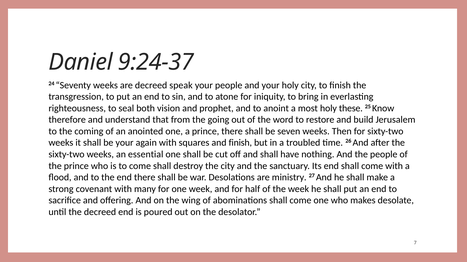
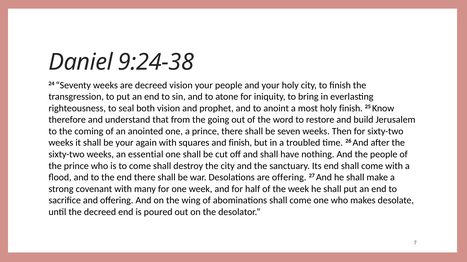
9:24-37: 9:24-37 -> 9:24-38
decreed speak: speak -> vision
holy these: these -> finish
are ministry: ministry -> offering
